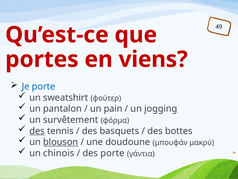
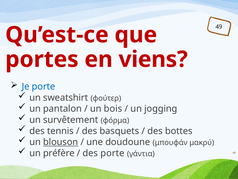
pain: pain -> bois
des at (37, 131) underline: present -> none
chinois: chinois -> préfère
